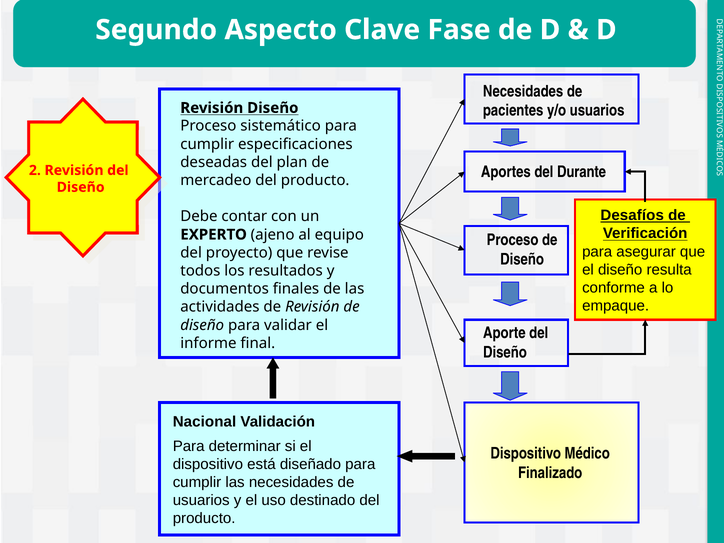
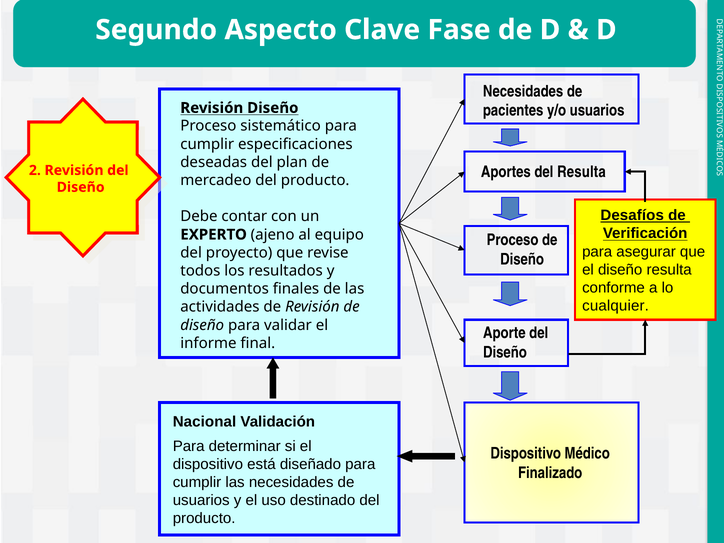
del Durante: Durante -> Resulta
empaque: empaque -> cualquier
